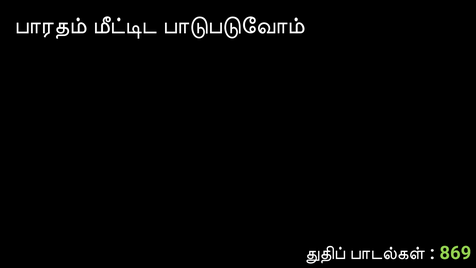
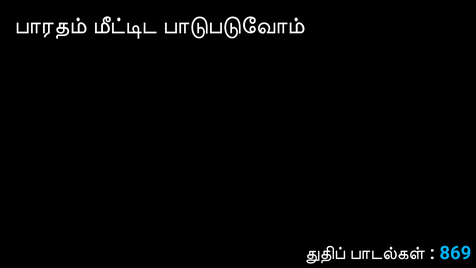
869 colour: light green -> light blue
